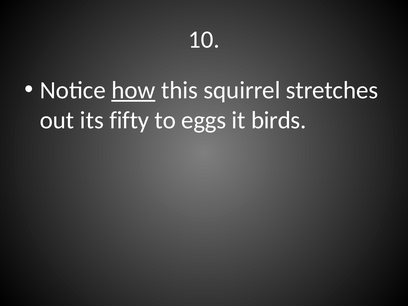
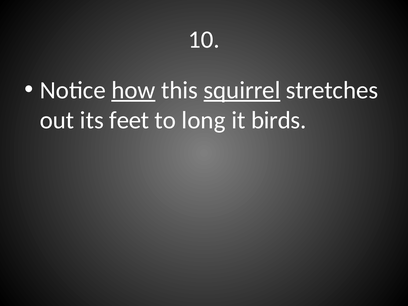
squirrel underline: none -> present
fifty: fifty -> feet
eggs: eggs -> long
